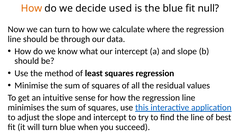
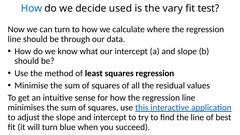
How at (31, 8) colour: orange -> blue
the blue: blue -> vary
null: null -> test
